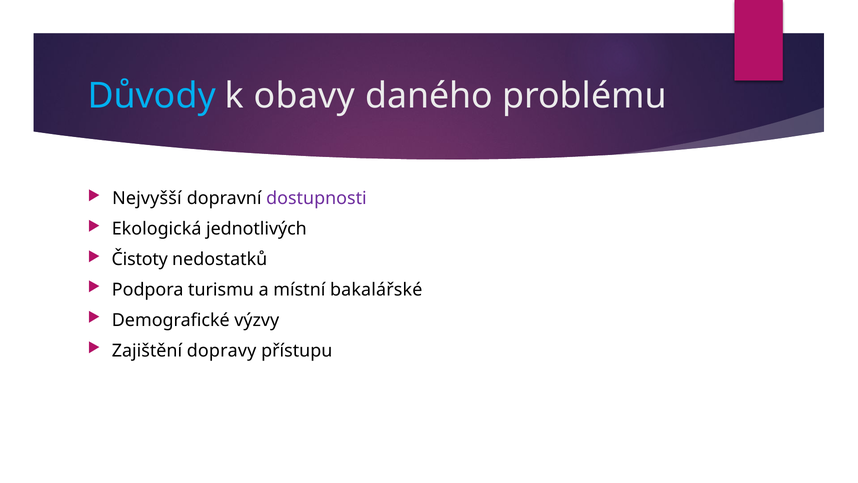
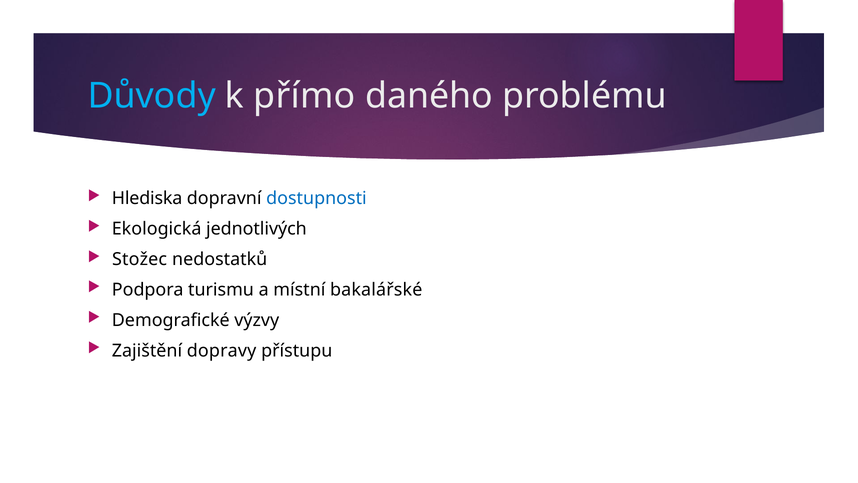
obavy: obavy -> přímo
Nejvyšší: Nejvyšší -> Hlediska
dostupnosti colour: purple -> blue
Čistoty: Čistoty -> Stožec
